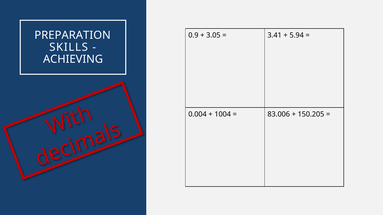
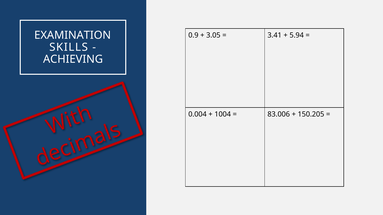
PREPARATION: PREPARATION -> EXAMINATION
